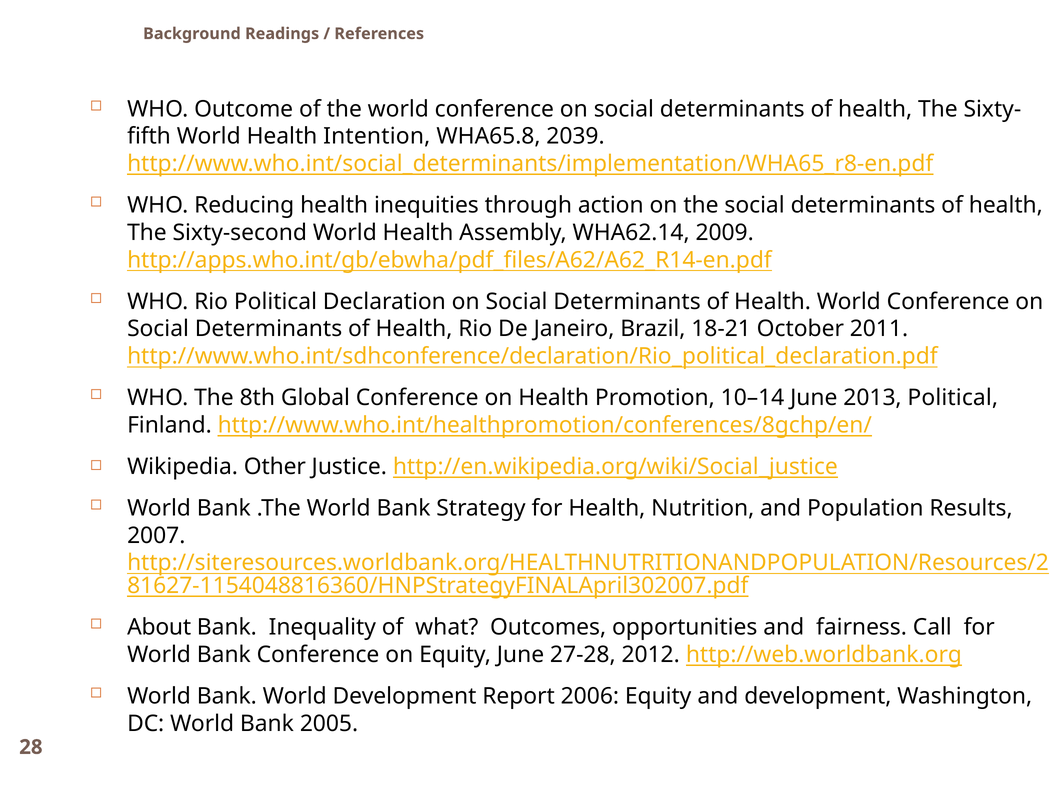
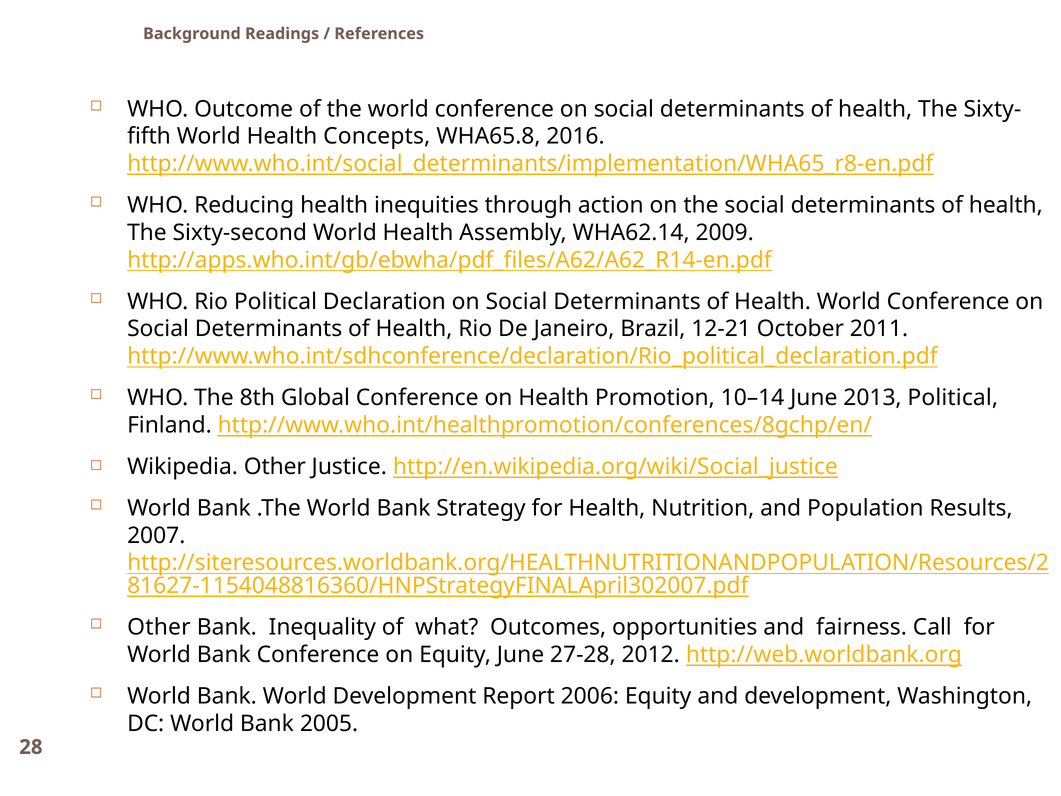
Intention: Intention -> Concepts
2039: 2039 -> 2016
18-21: 18-21 -> 12-21
About at (159, 627): About -> Other
